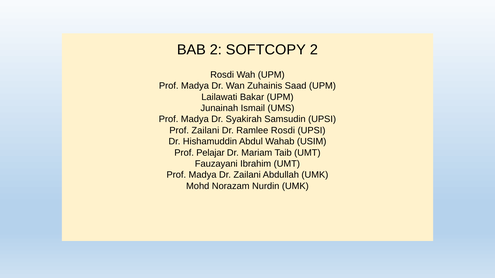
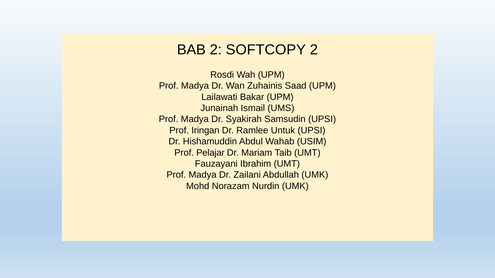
Prof Zailani: Zailani -> Iringan
Ramlee Rosdi: Rosdi -> Untuk
